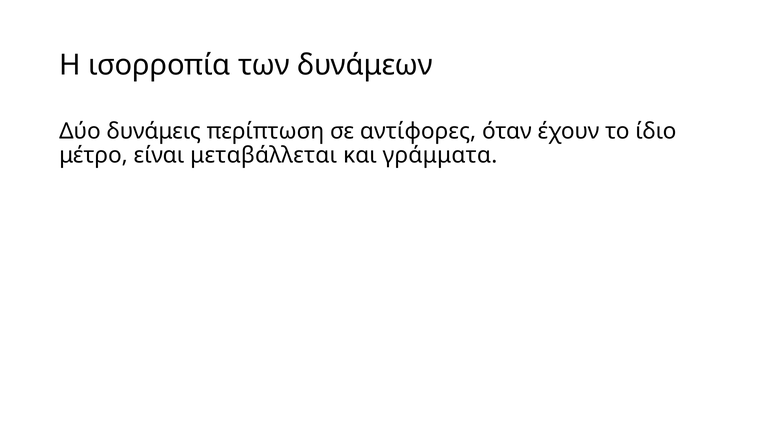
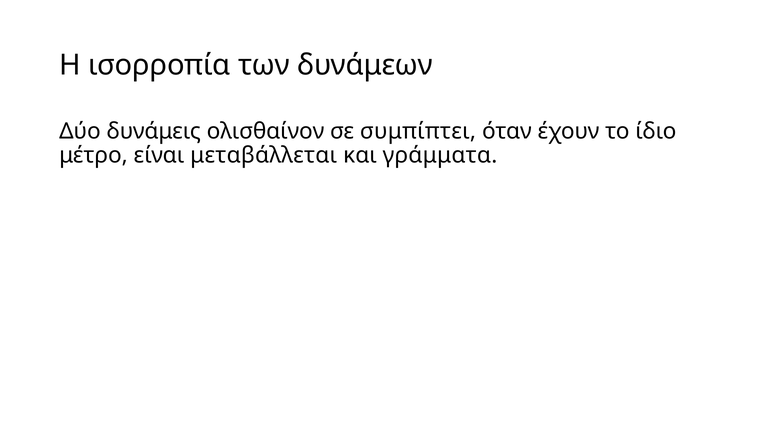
περίπτωση: περίπτωση -> ολισθαίνον
αντίφορες: αντίφορες -> συμπίπτει
